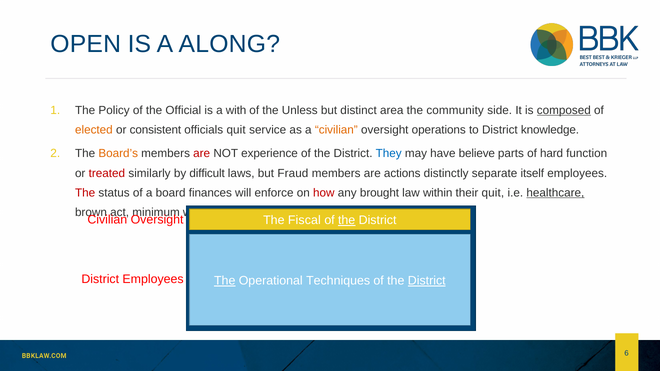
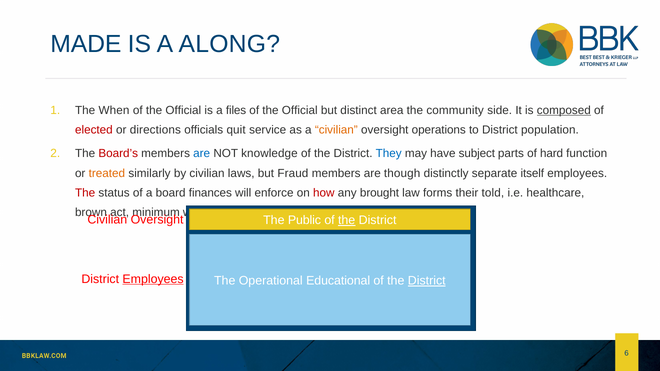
OPEN: OPEN -> MADE
Policy: Policy -> When
with: with -> files
Unless at (300, 110): Unless -> Official
elected colour: orange -> red
consistent: consistent -> directions
knowledge: knowledge -> population
Board’s colour: orange -> red
are at (202, 154) colour: red -> blue
experience: experience -> knowledge
believe: believe -> subject
treated colour: red -> orange
by difficult: difficult -> civilian
actions: actions -> though
within: within -> forms
their quit: quit -> told
healthcare underline: present -> none
Fiscal: Fiscal -> Public
Employees at (153, 279) underline: none -> present
The at (225, 281) underline: present -> none
Techniques: Techniques -> Educational
